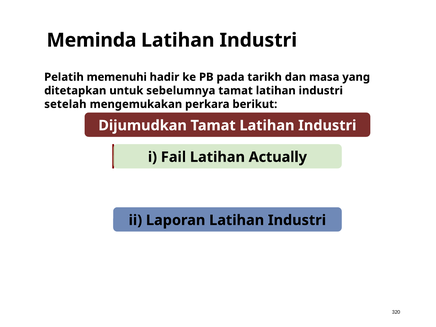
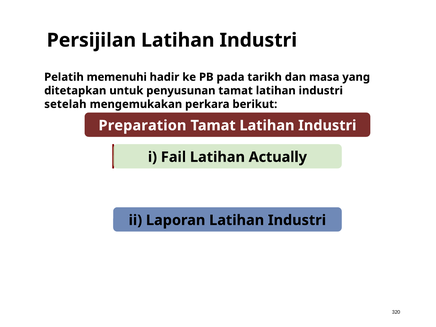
Meminda: Meminda -> Persijilan
sebelumnya: sebelumnya -> penyusunan
Dijumudkan: Dijumudkan -> Preparation
